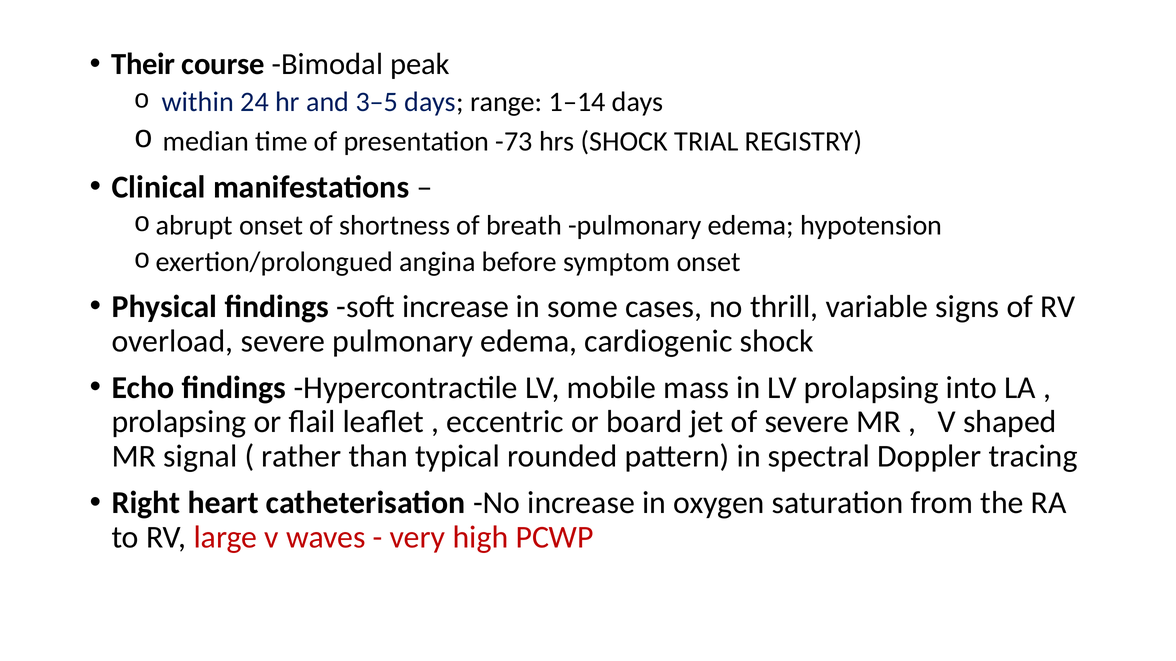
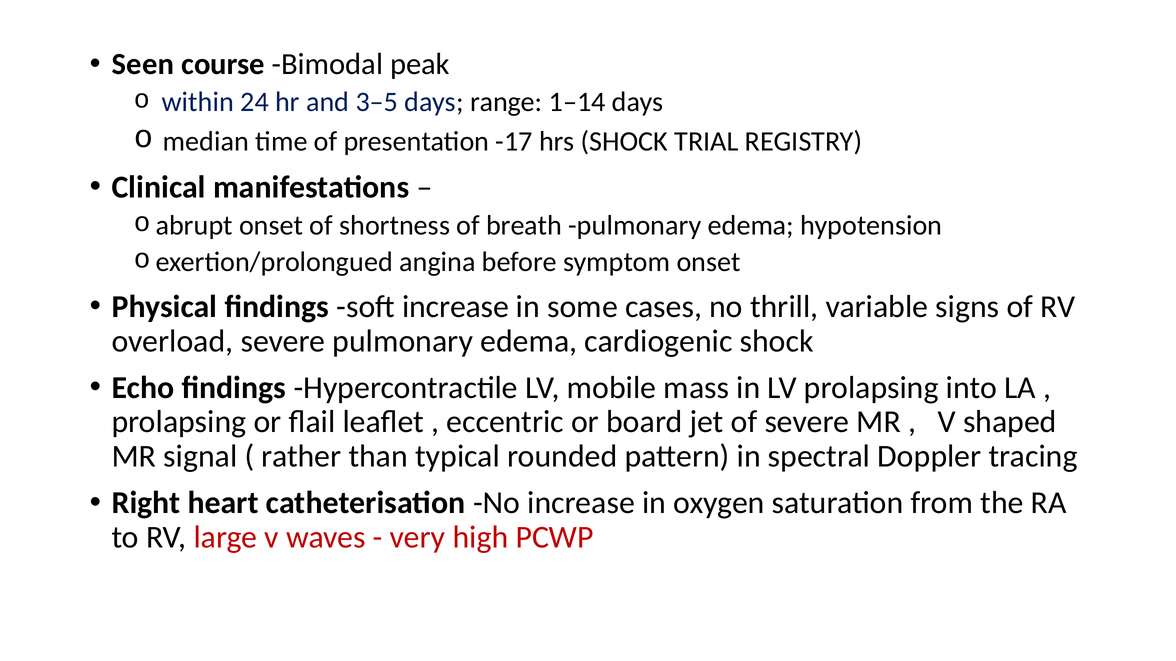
Their: Their -> Seen
-73: -73 -> -17
